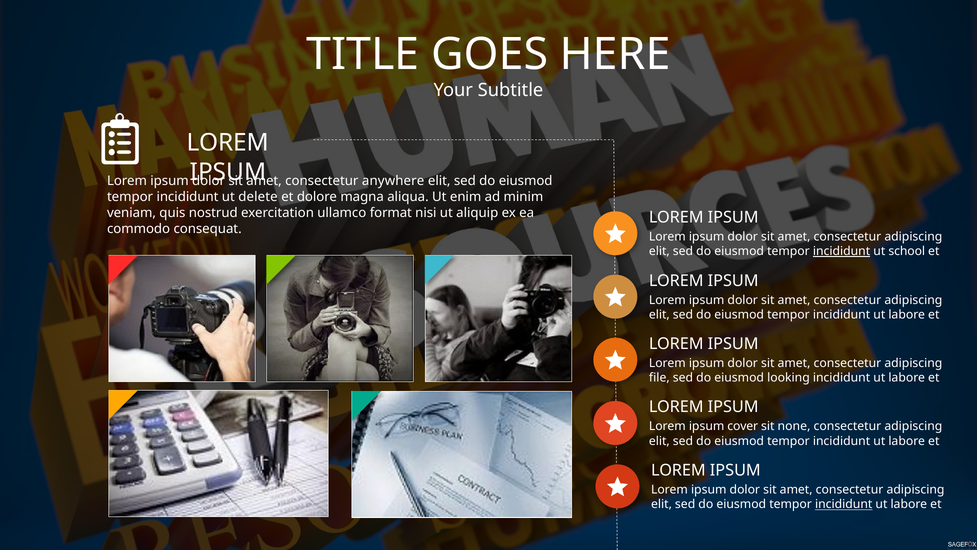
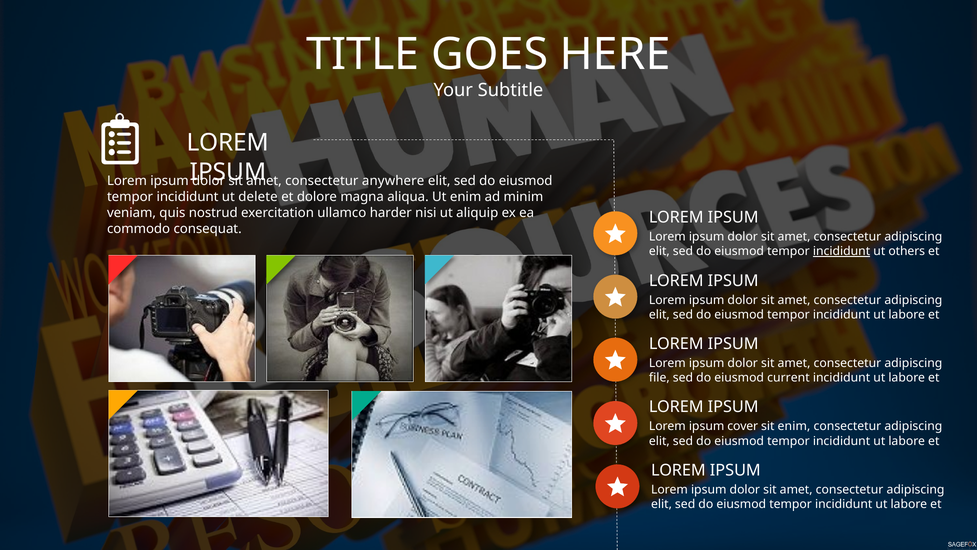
format: format -> harder
school: school -> others
looking: looking -> current
sit none: none -> enim
incididunt at (844, 504) underline: present -> none
